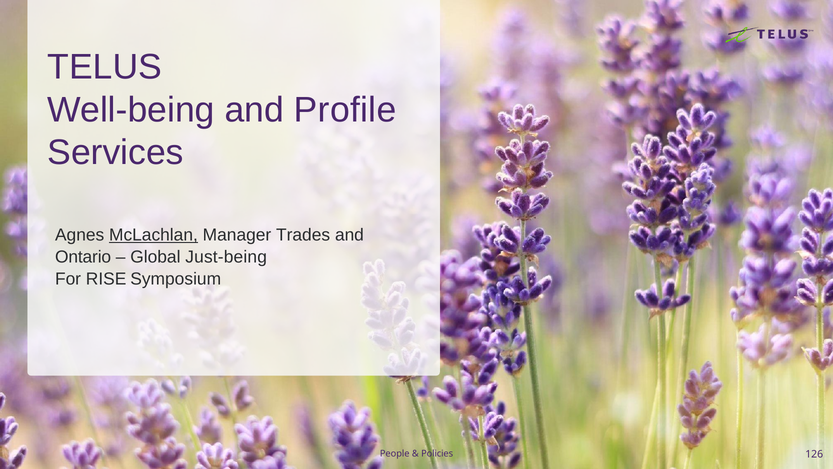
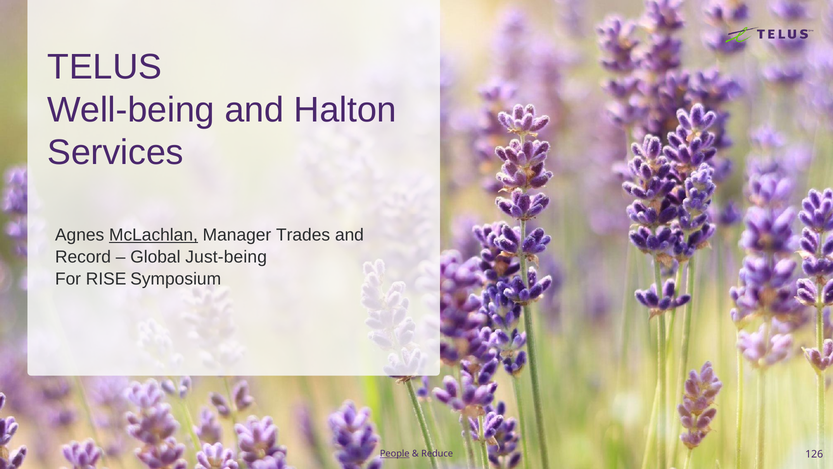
Profile: Profile -> Halton
Ontario: Ontario -> Record
People underline: none -> present
Policies: Policies -> Reduce
